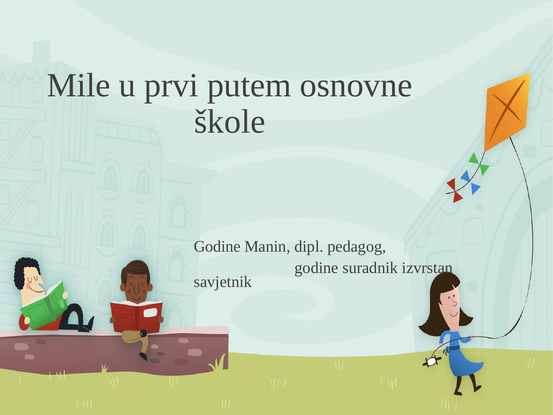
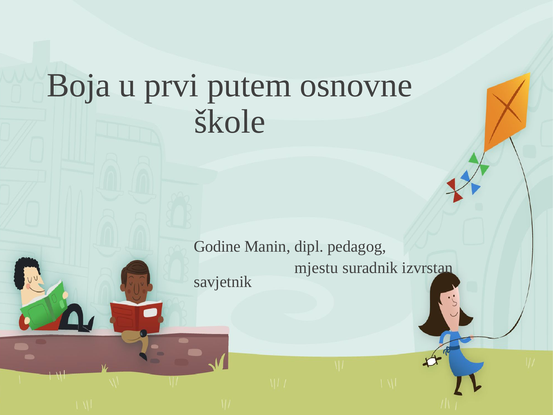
Mile: Mile -> Boja
godine at (316, 268): godine -> mjestu
